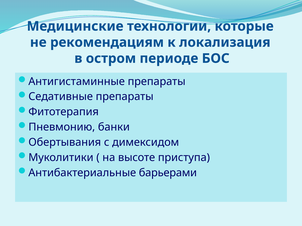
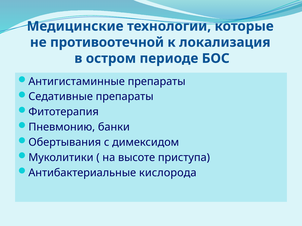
рекомендациям: рекомендациям -> противоотечной
барьерами: барьерами -> кислорода
